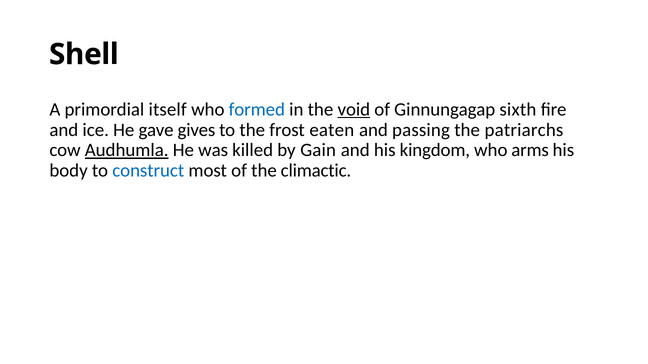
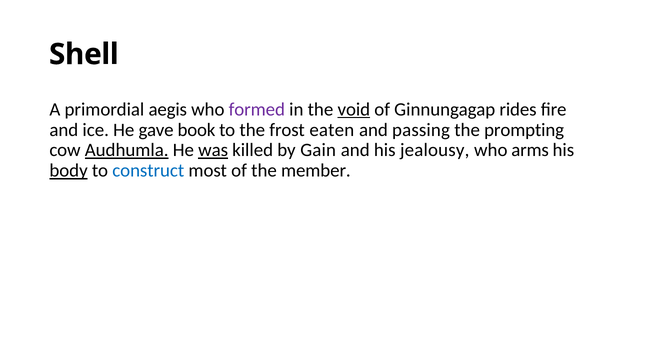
itself: itself -> aegis
formed colour: blue -> purple
sixth: sixth -> rides
gives: gives -> book
patriarchs: patriarchs -> prompting
was underline: none -> present
kingdom: kingdom -> jealousy
body underline: none -> present
climactic: climactic -> member
